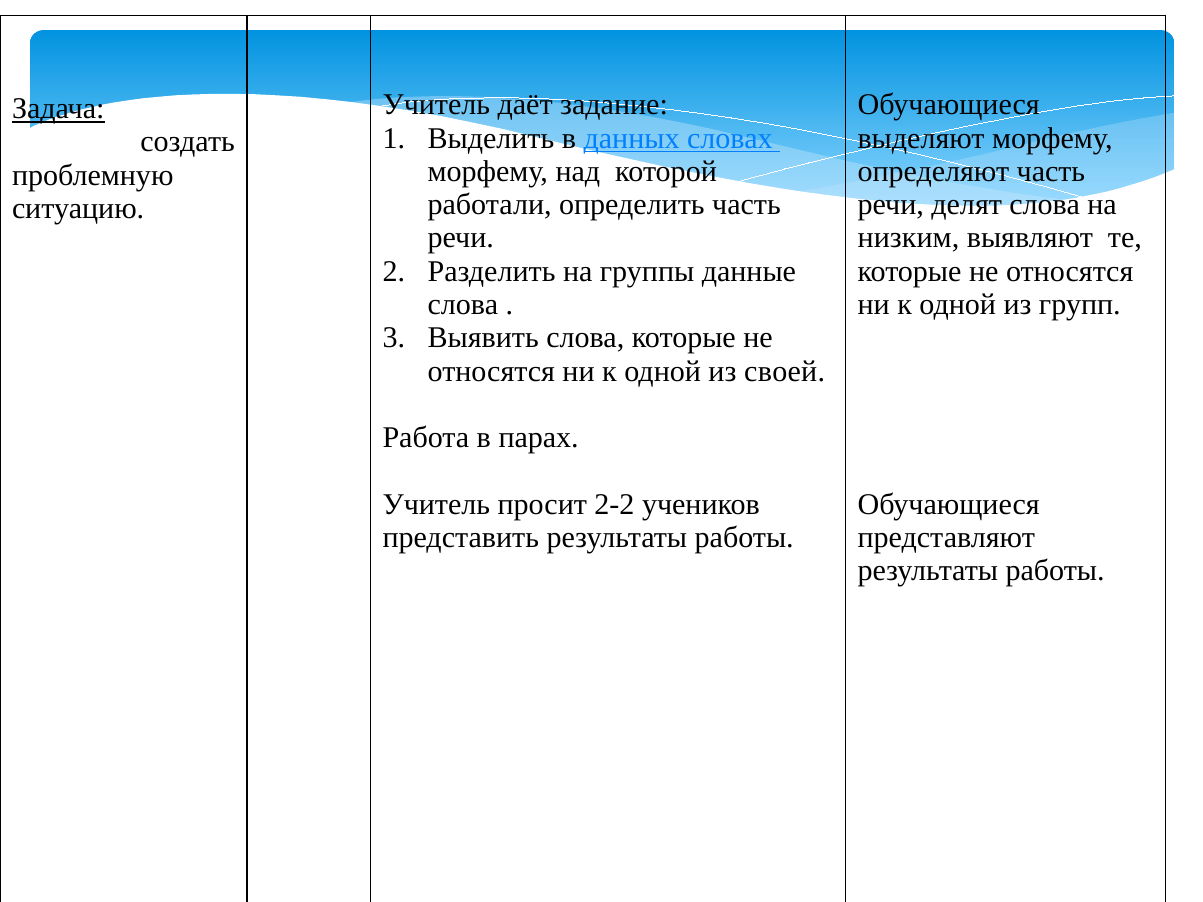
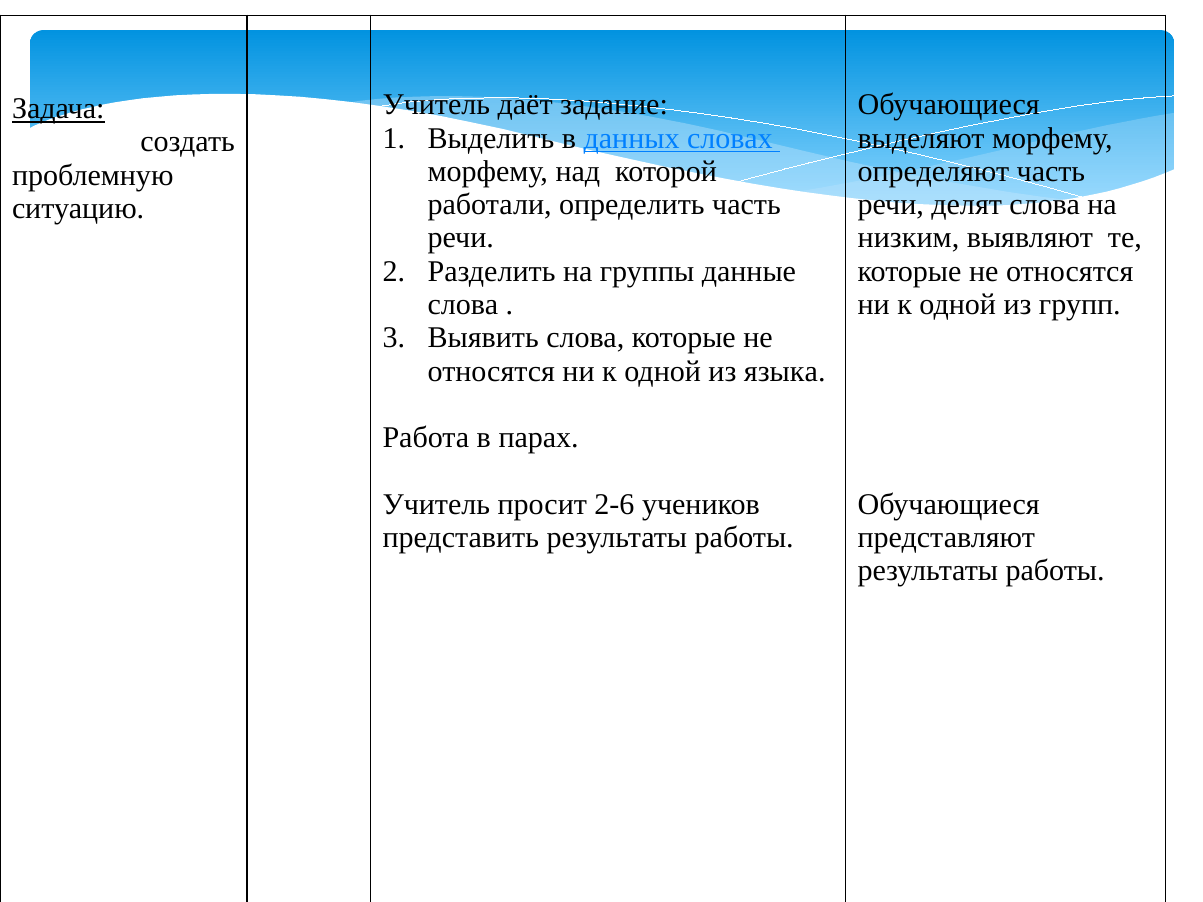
своей: своей -> языка
2-2: 2-2 -> 2-6
